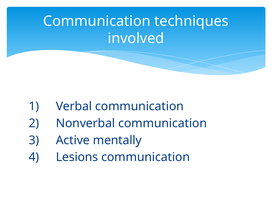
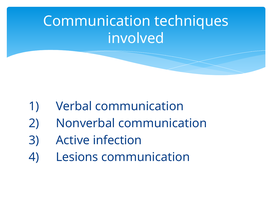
mentally: mentally -> infection
